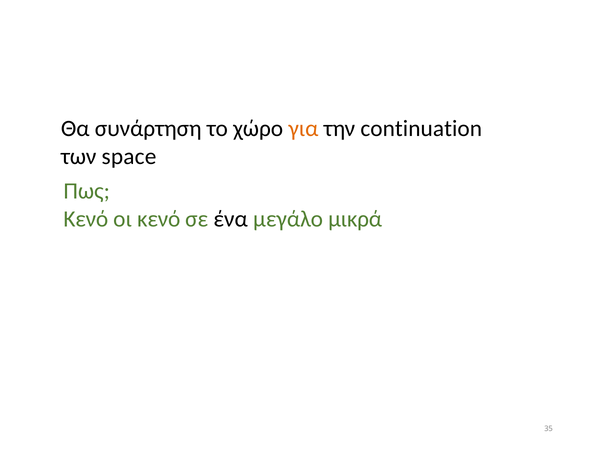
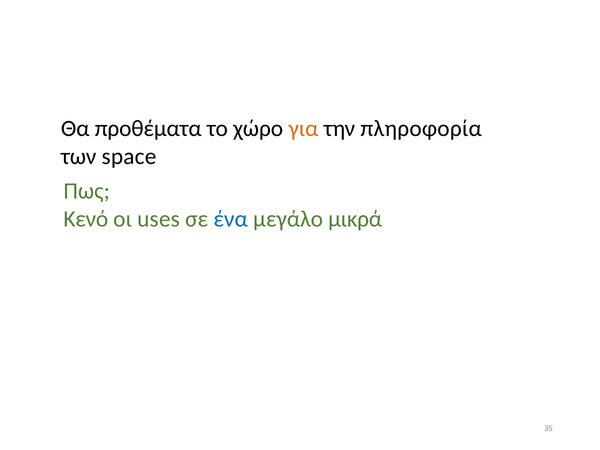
συνάρτηση: συνάρτηση -> προθέματα
continuation: continuation -> πληροφορία
οι κενό: κενό -> uses
ένα colour: black -> blue
